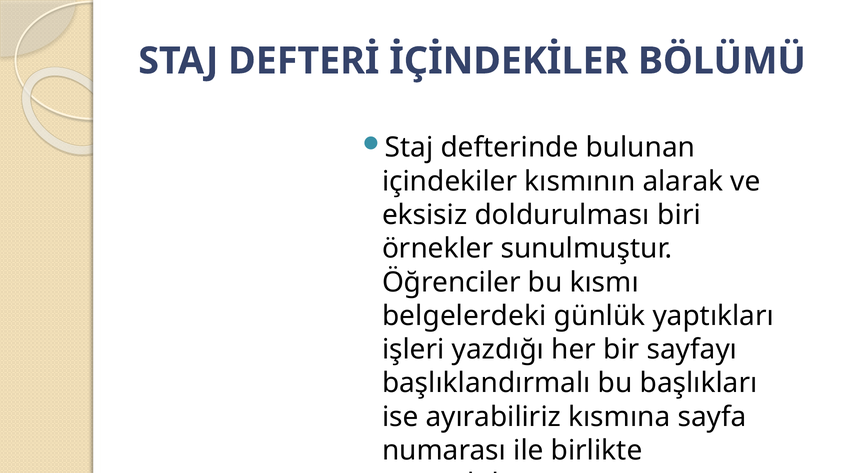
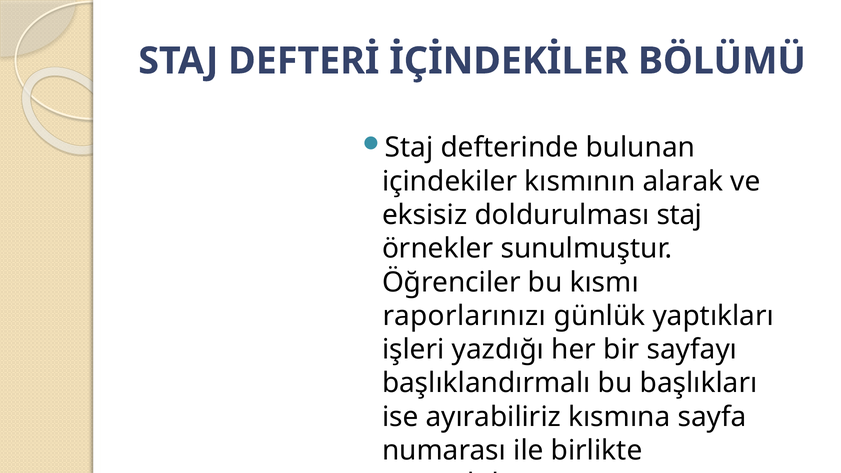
doldurulması biri: biri -> staj
belgelerdeki: belgelerdeki -> raporlarınızı
